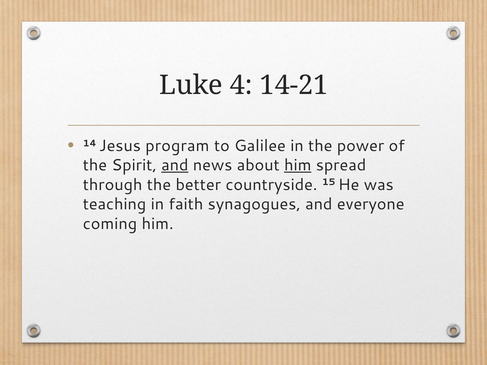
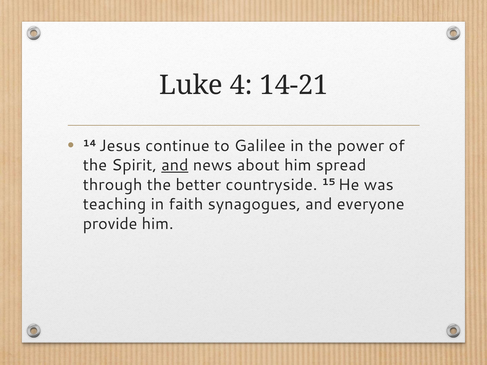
program: program -> continue
him at (298, 165) underline: present -> none
coming: coming -> provide
